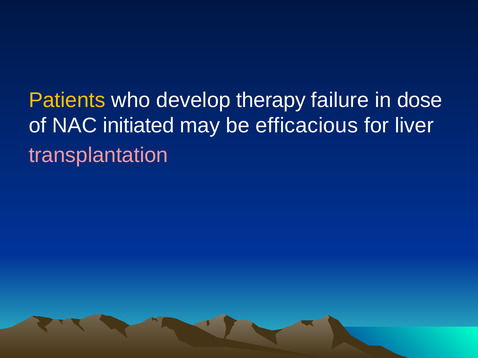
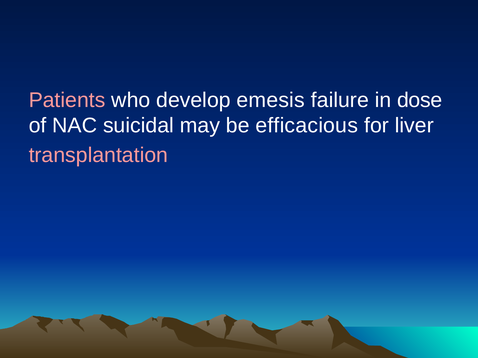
Patients colour: yellow -> pink
therapy: therapy -> emesis
initiated: initiated -> suicidal
